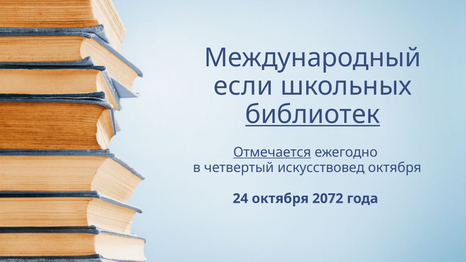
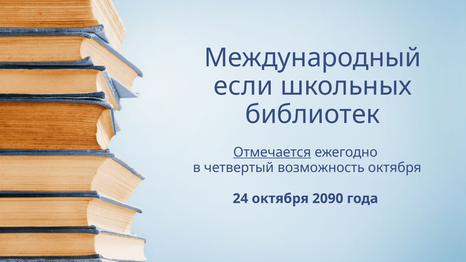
библиотек underline: present -> none
искусствовед: искусствовед -> возможность
2072: 2072 -> 2090
